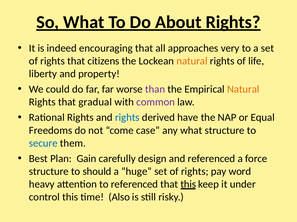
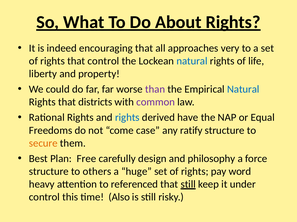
that citizens: citizens -> control
natural at (192, 61) colour: orange -> blue
Natural at (243, 90) colour: orange -> blue
gradual: gradual -> districts
any what: what -> ratify
secure colour: blue -> orange
Gain: Gain -> Free
and referenced: referenced -> philosophy
should: should -> others
that this: this -> still
